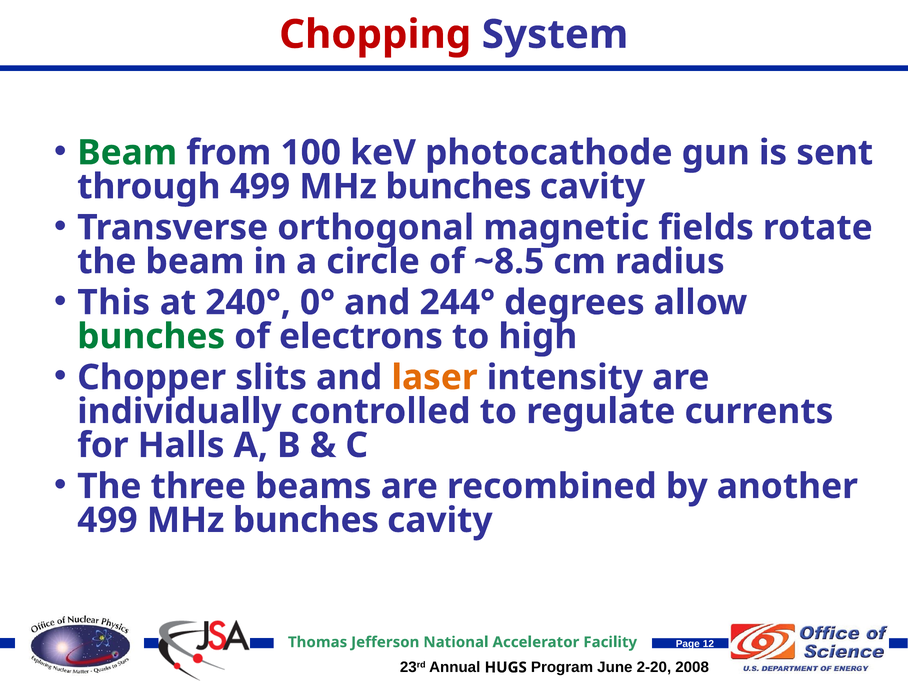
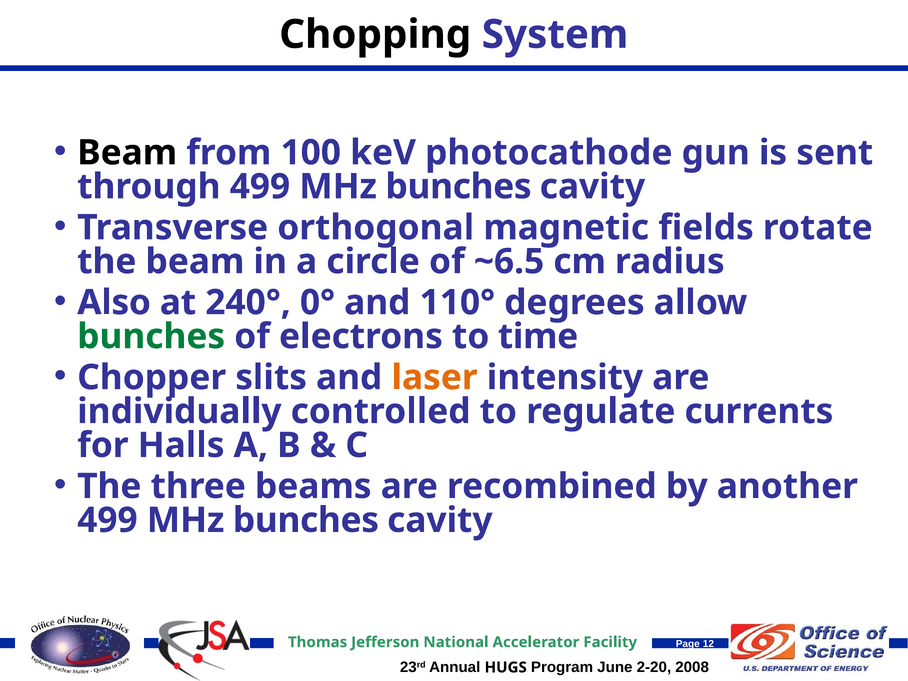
Chopping colour: red -> black
Beam at (127, 153) colour: green -> black
~8.5: ~8.5 -> ~6.5
This: This -> Also
244°: 244° -> 110°
high: high -> time
